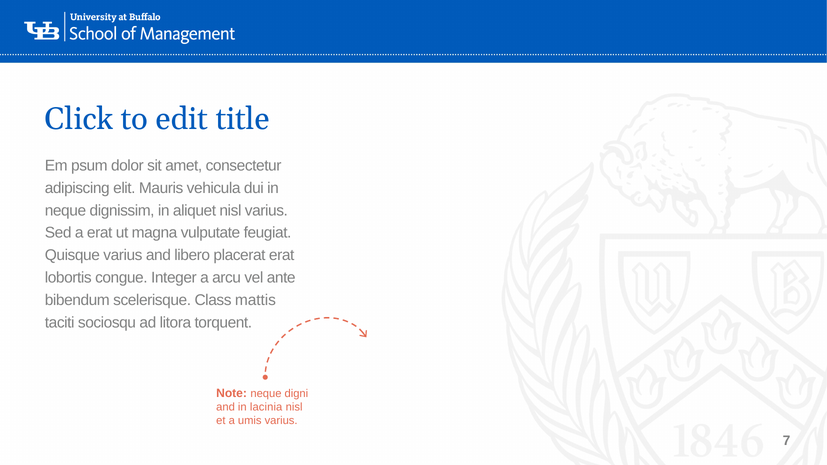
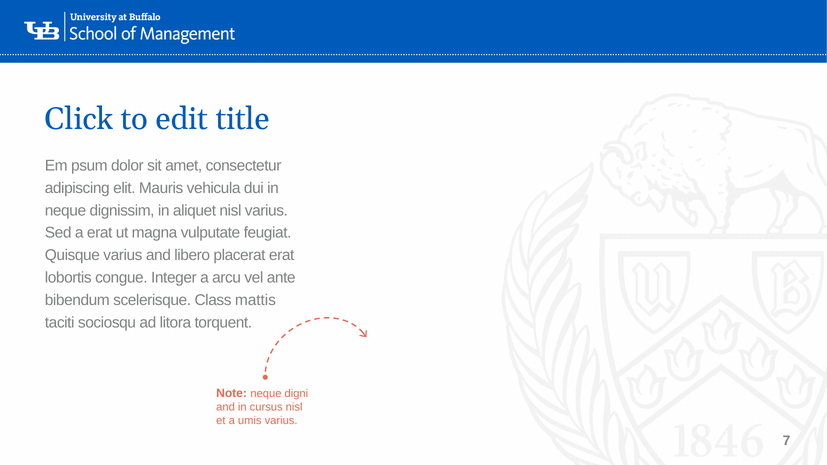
lacinia: lacinia -> cursus
